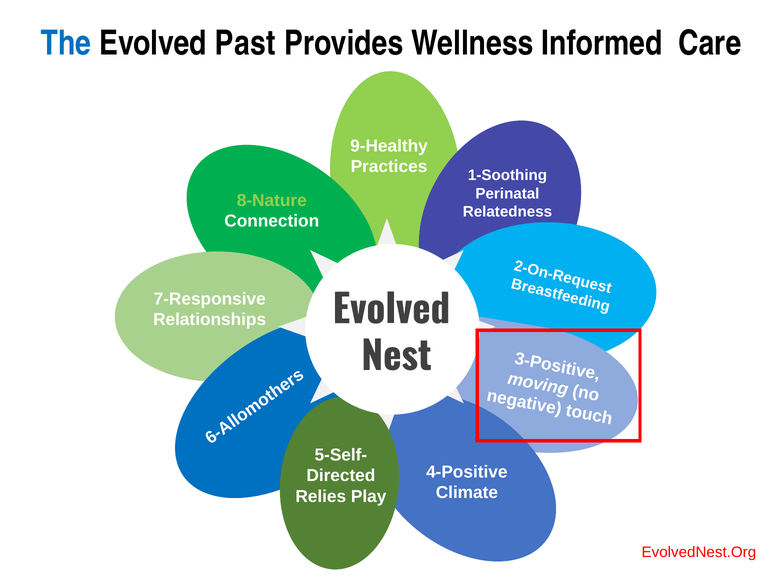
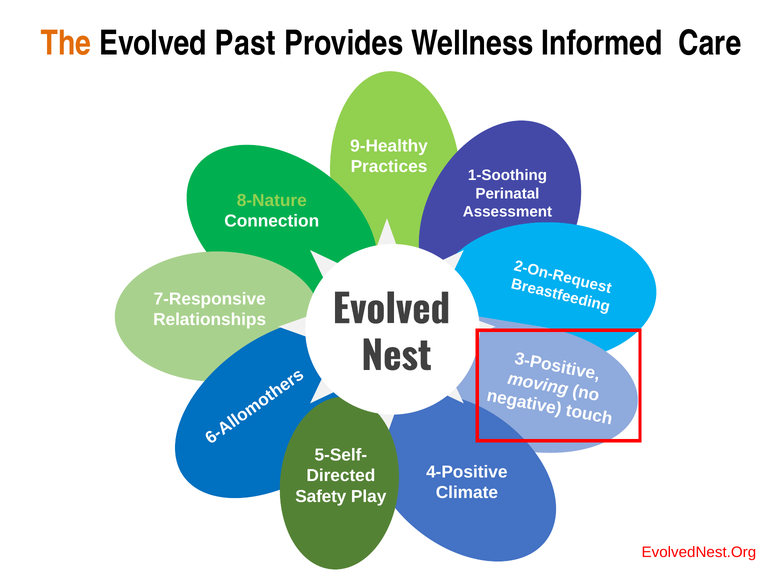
The colour: blue -> orange
Relatedness: Relatedness -> Assessment
Relies: Relies -> Safety
